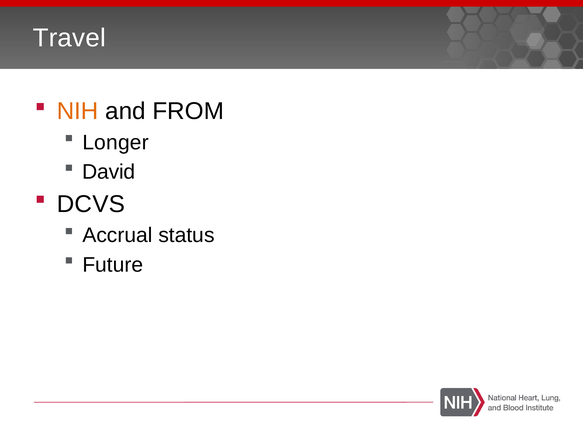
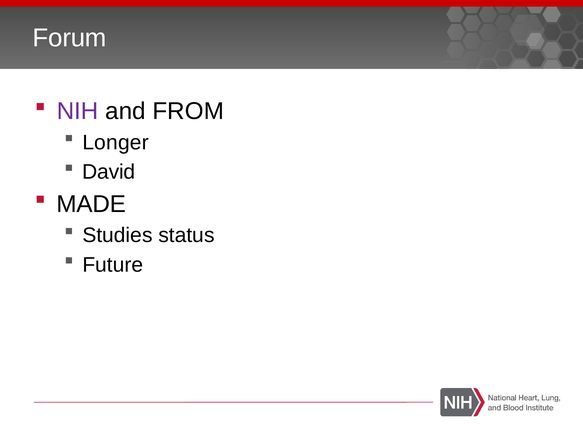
Travel: Travel -> Forum
NIH colour: orange -> purple
DCVS: DCVS -> MADE
Accrual: Accrual -> Studies
